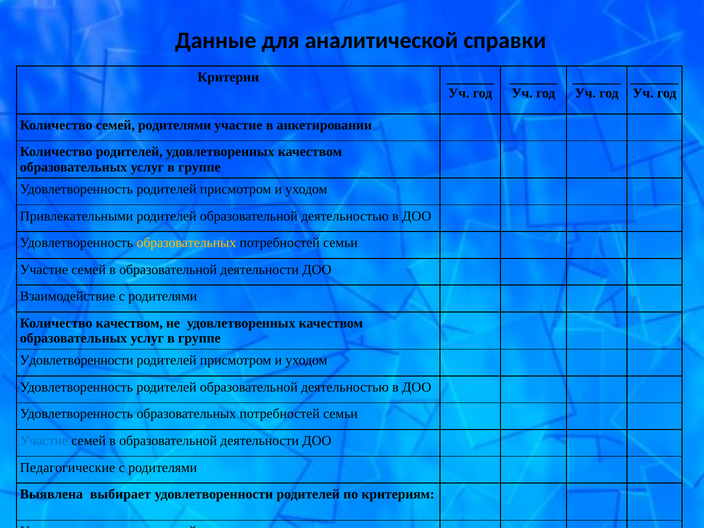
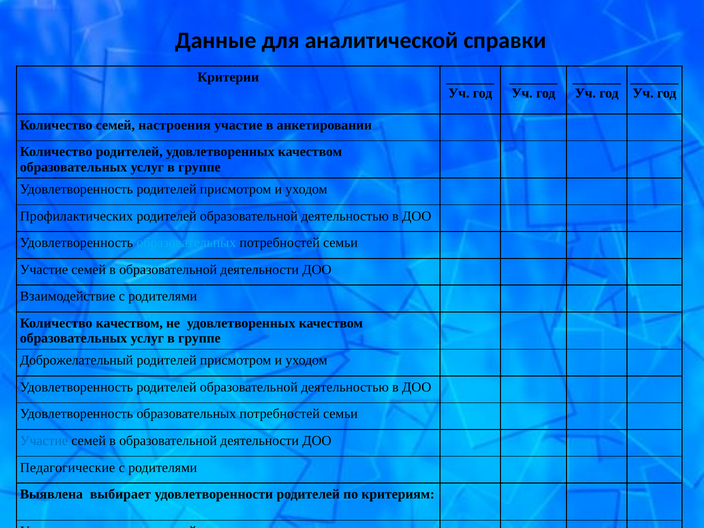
семей родителями: родителями -> настроения
Привлекательными: Привлекательными -> Профилактических
образовательных at (186, 243) colour: yellow -> light blue
Удовлетворенности at (77, 360): Удовлетворенности -> Доброжелательный
